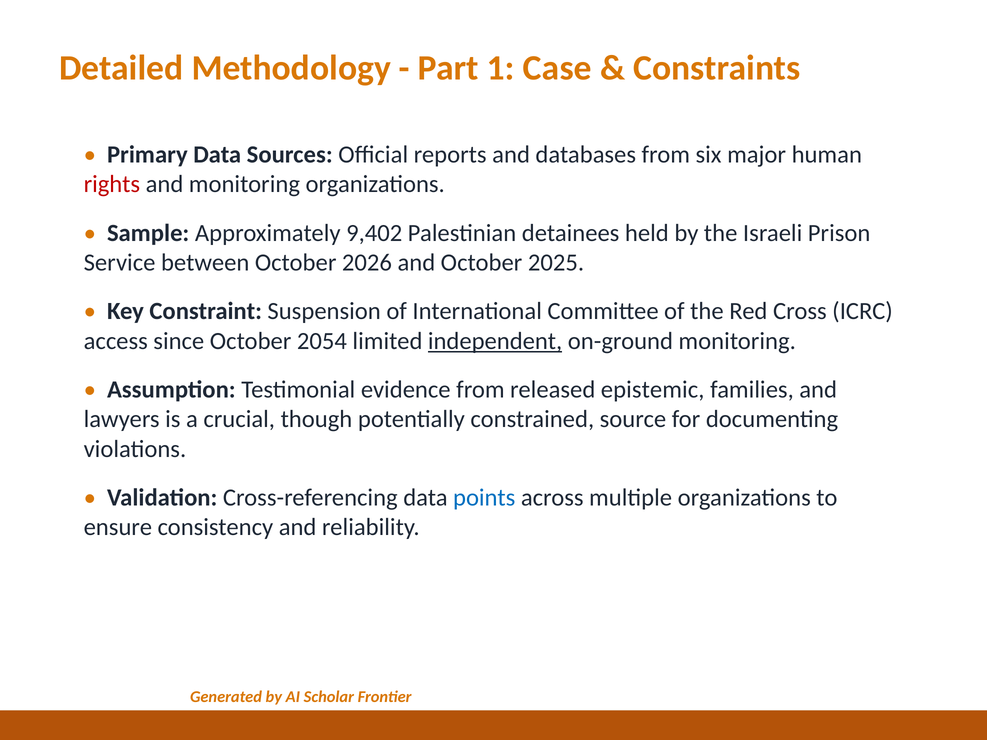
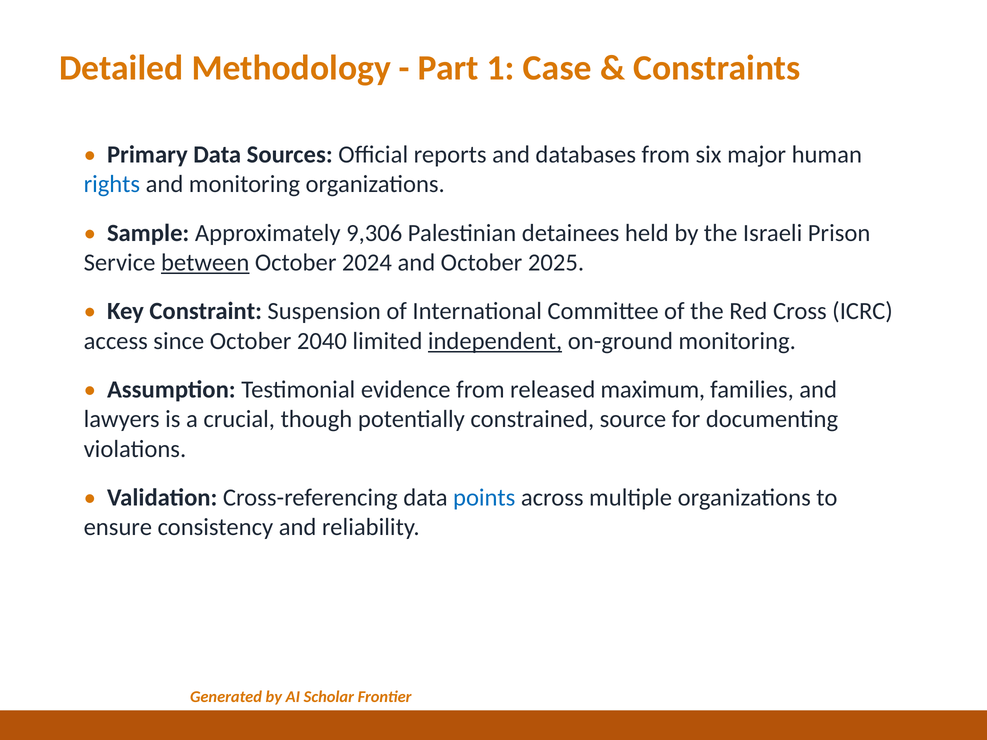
rights colour: red -> blue
9,402: 9,402 -> 9,306
between underline: none -> present
2026: 2026 -> 2024
2054: 2054 -> 2040
epistemic: epistemic -> maximum
